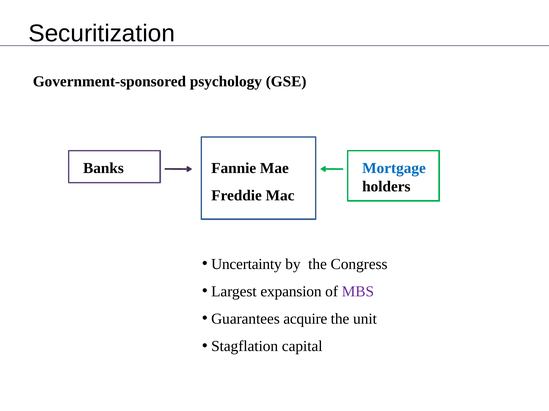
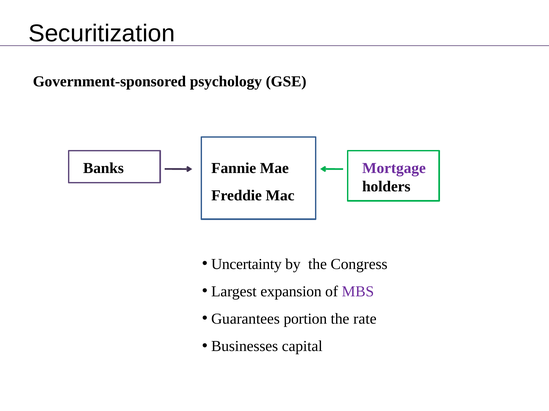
Mortgage colour: blue -> purple
acquire: acquire -> portion
unit: unit -> rate
Stagflation: Stagflation -> Businesses
